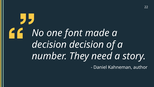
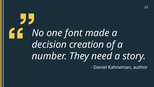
decision decision: decision -> creation
